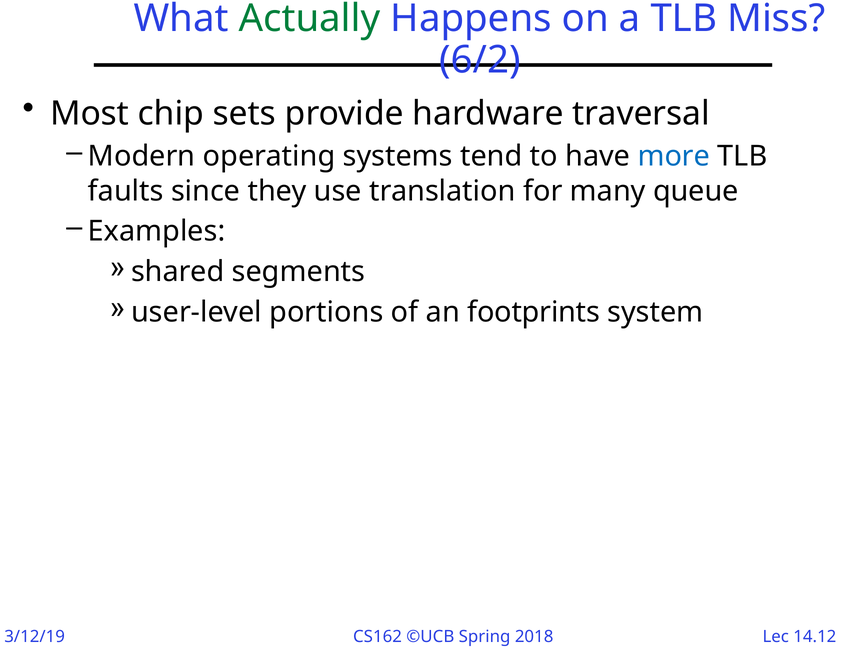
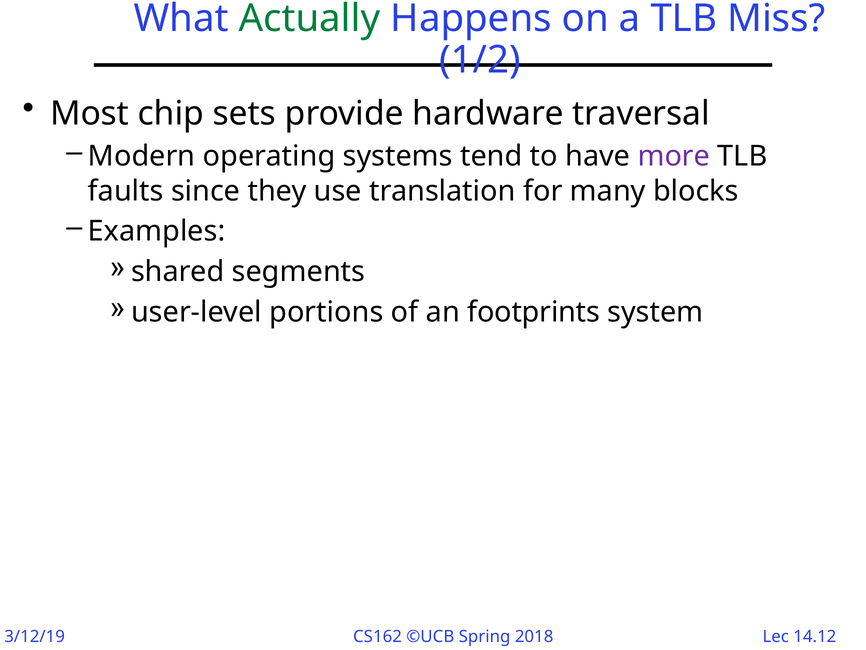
6/2: 6/2 -> 1/2
more colour: blue -> purple
queue: queue -> blocks
